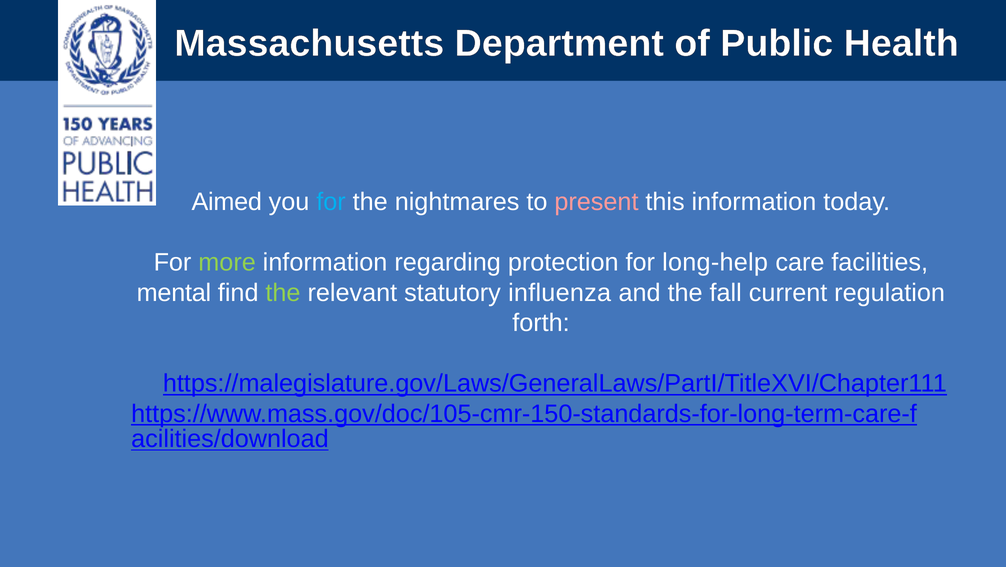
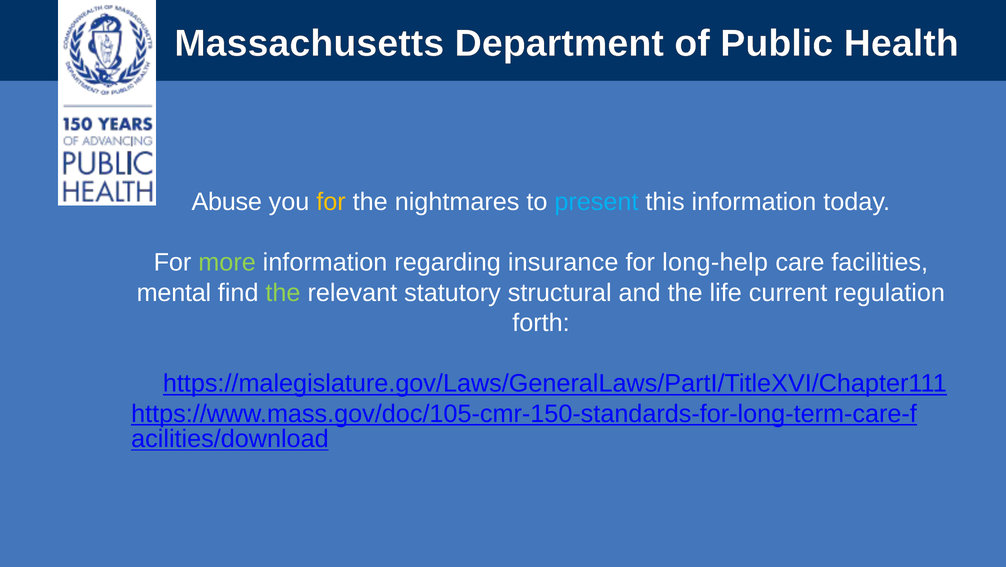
Aimed: Aimed -> Abuse
for at (331, 202) colour: light blue -> yellow
present colour: pink -> light blue
protection: protection -> insurance
influenza: influenza -> structural
fall: fall -> life
